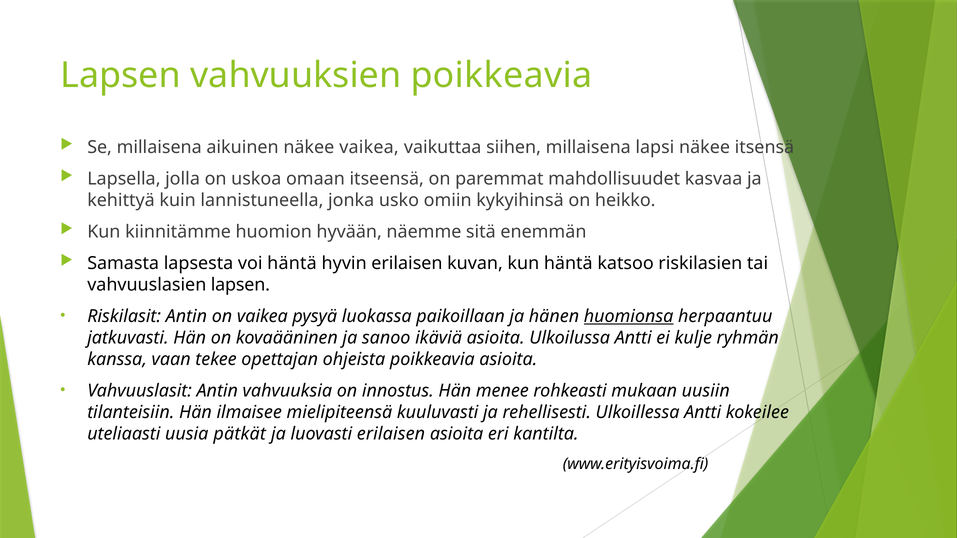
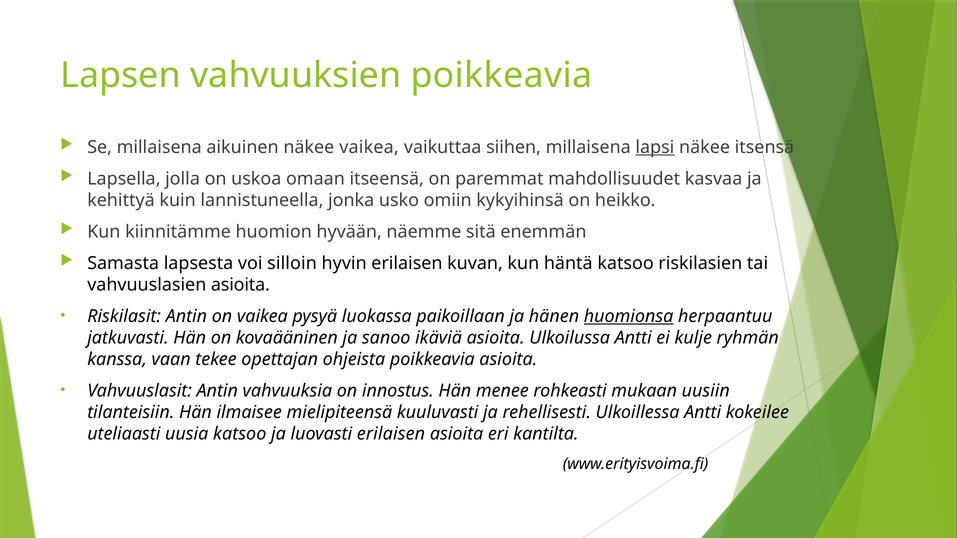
lapsi underline: none -> present
voi häntä: häntä -> silloin
vahvuuslasien lapsen: lapsen -> asioita
uusia pätkät: pätkät -> katsoo
